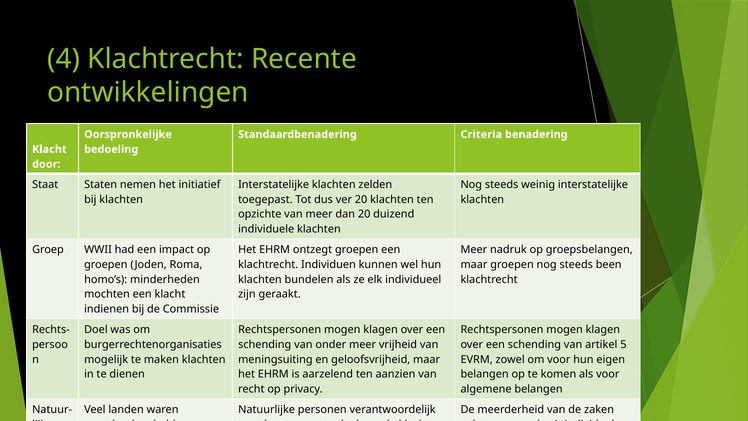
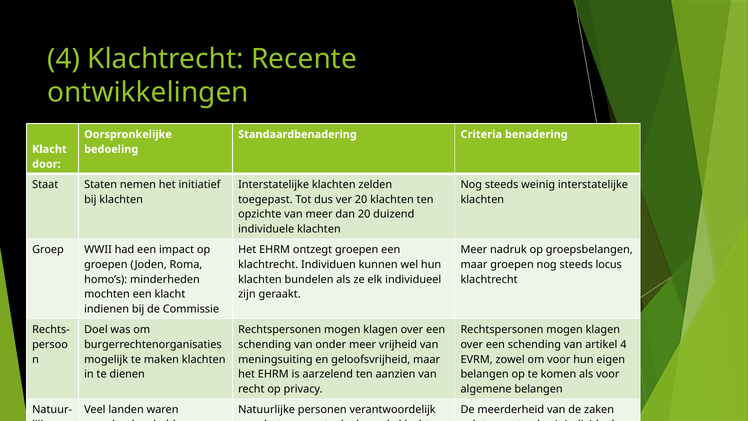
been: been -> locus
artikel 5: 5 -> 4
